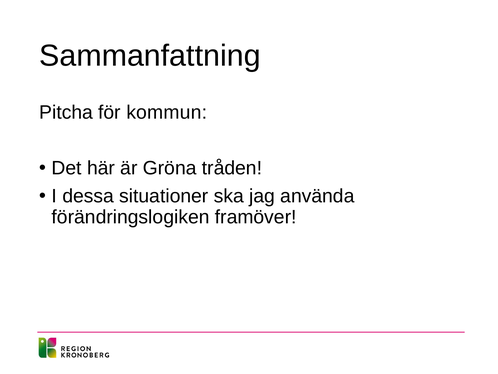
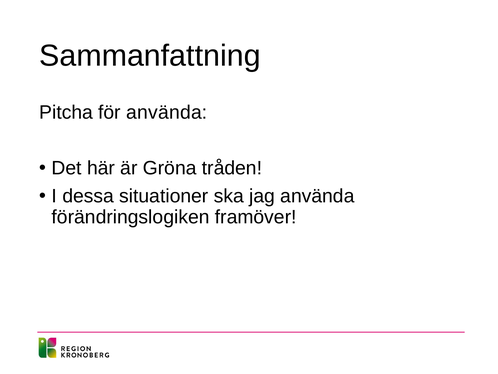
för kommun: kommun -> använda
